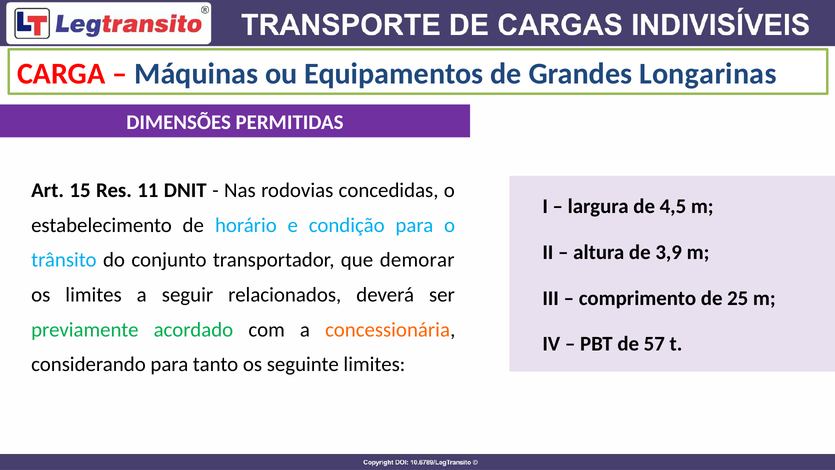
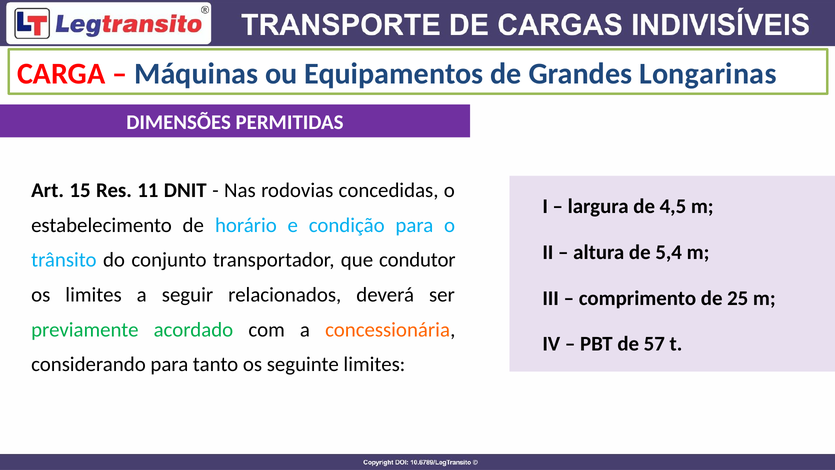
3,9: 3,9 -> 5,4
demorar: demorar -> condutor
